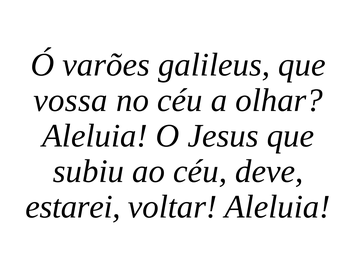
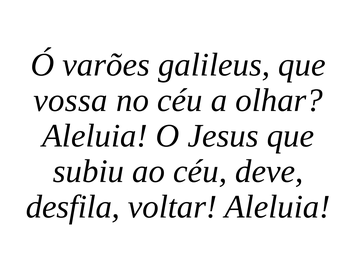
estarei: estarei -> desfila
